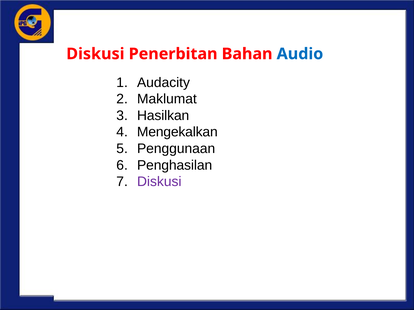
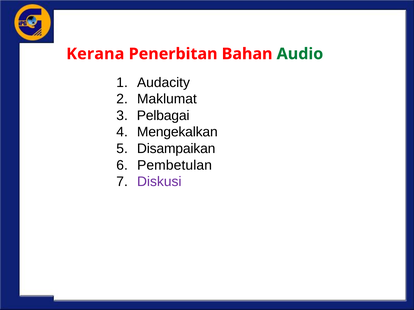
Diskusi at (95, 54): Diskusi -> Kerana
Audio colour: blue -> green
Hasilkan: Hasilkan -> Pelbagai
Penggunaan: Penggunaan -> Disampaikan
Penghasilan: Penghasilan -> Pembetulan
